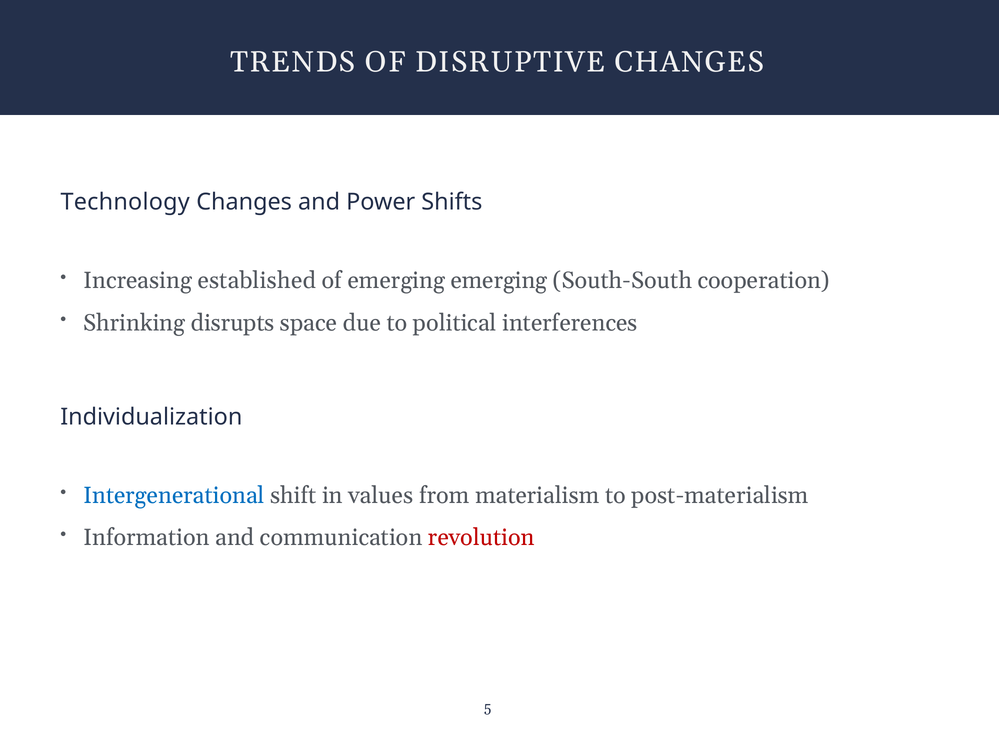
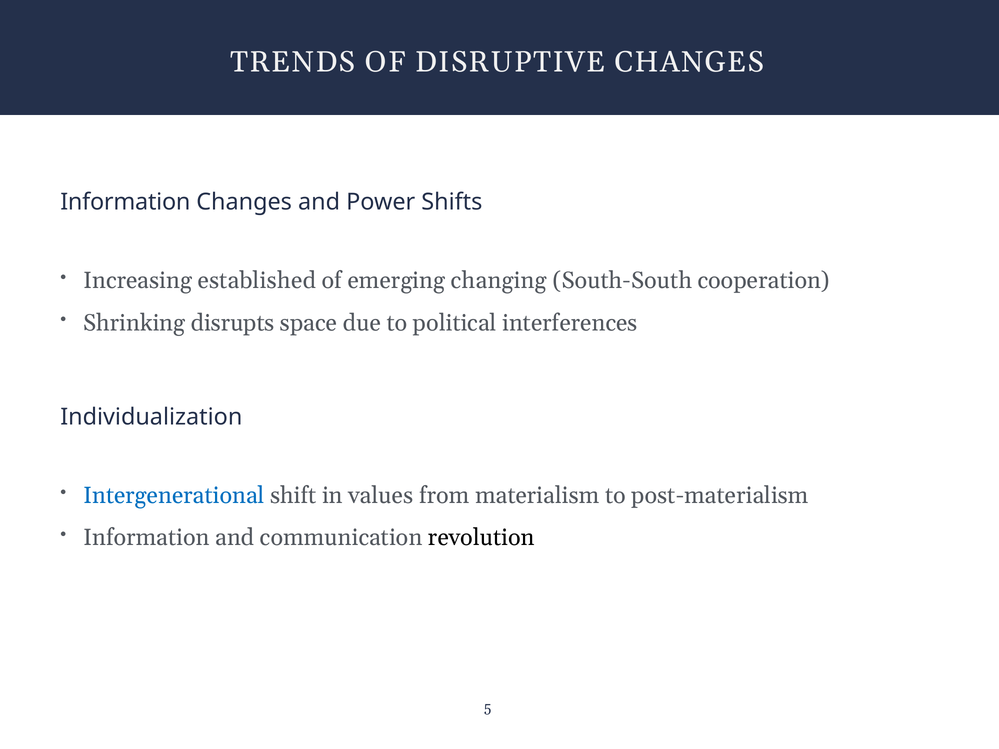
Technology at (125, 202): Technology -> Information
emerging emerging: emerging -> changing
revolution colour: red -> black
